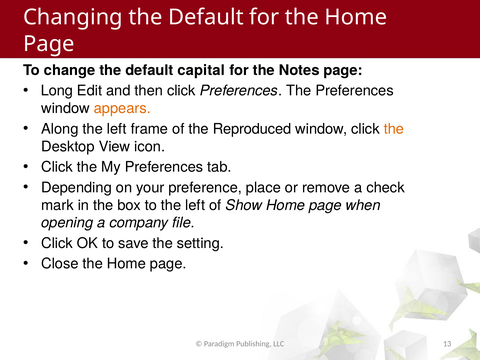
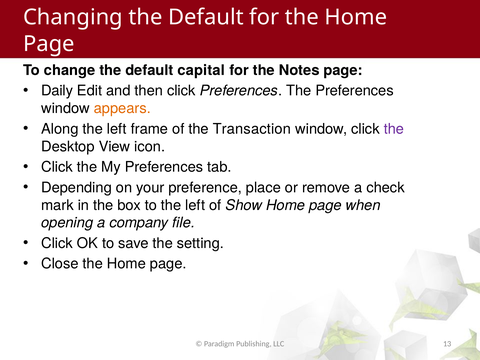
Long: Long -> Daily
Reproduced: Reproduced -> Transaction
the at (394, 129) colour: orange -> purple
